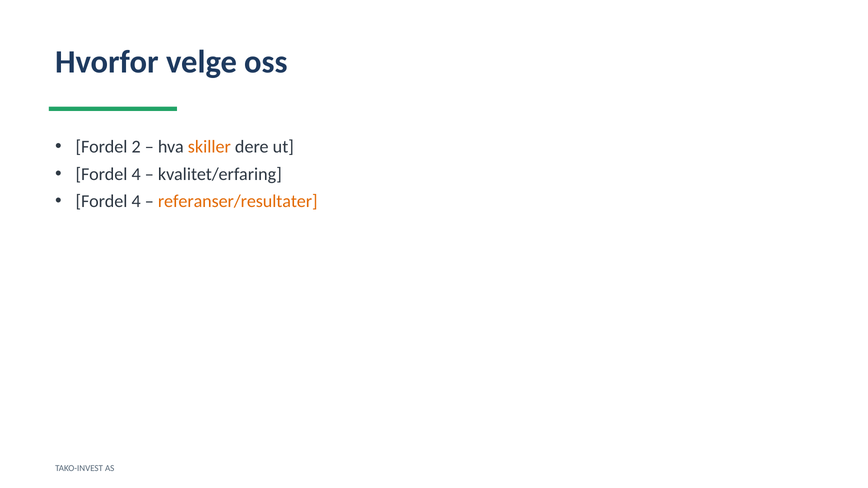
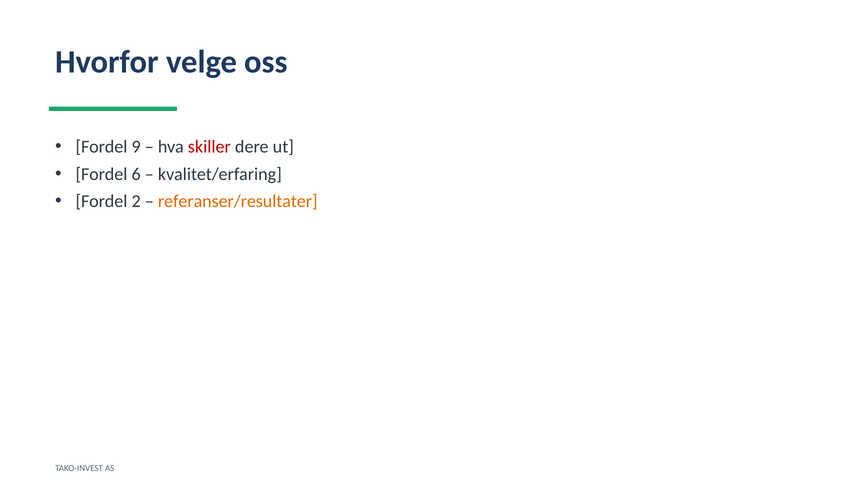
2: 2 -> 9
skiller colour: orange -> red
4 at (136, 174): 4 -> 6
4 at (136, 201): 4 -> 2
